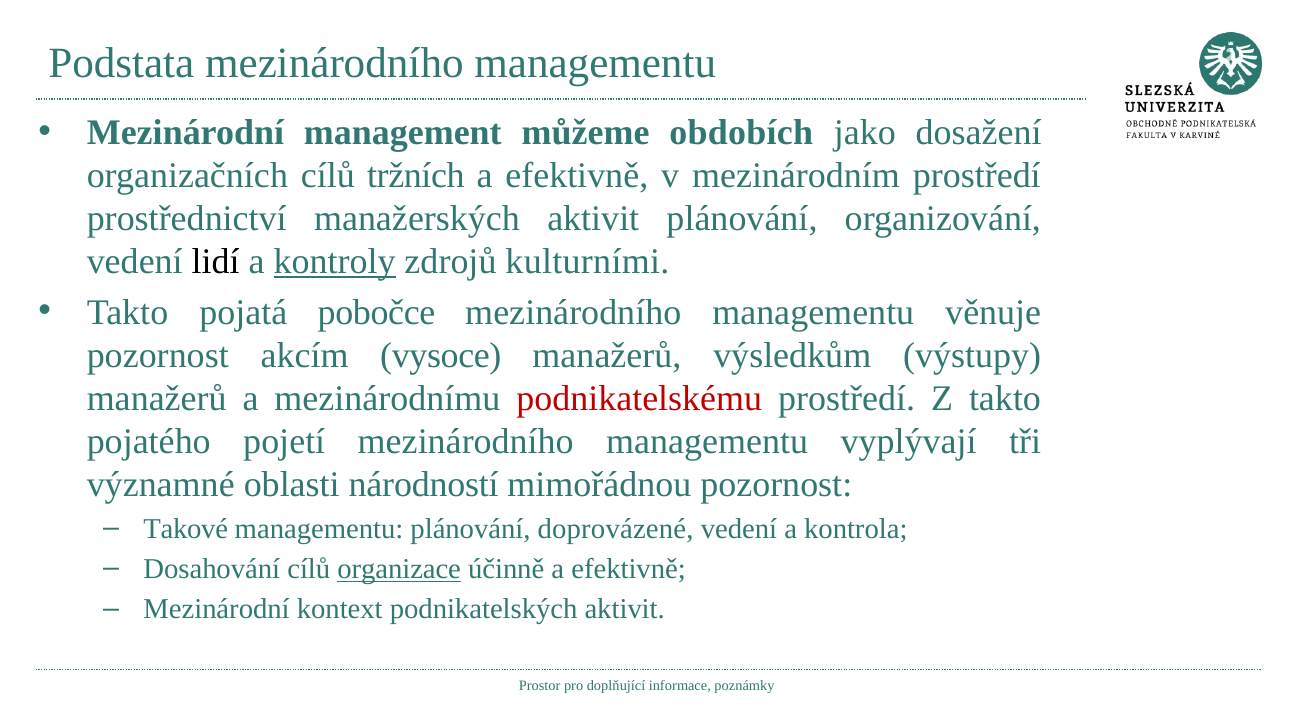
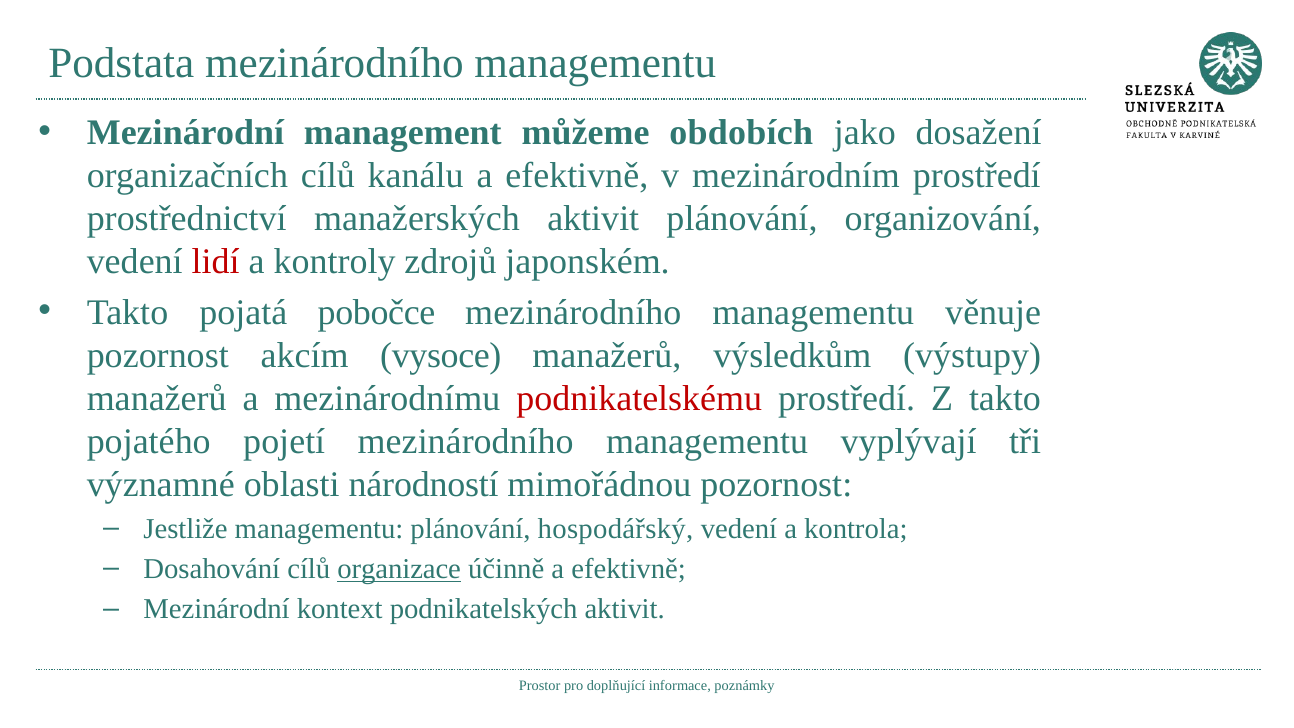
tržních: tržních -> kanálu
lidí colour: black -> red
kontroly underline: present -> none
kulturními: kulturními -> japonském
Takové: Takové -> Jestliže
doprovázené: doprovázené -> hospodářský
